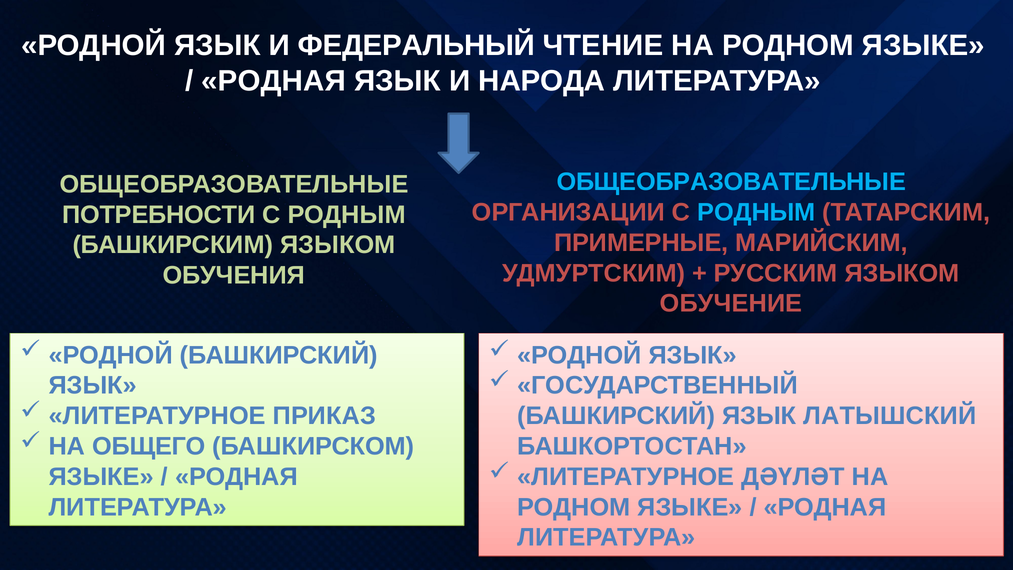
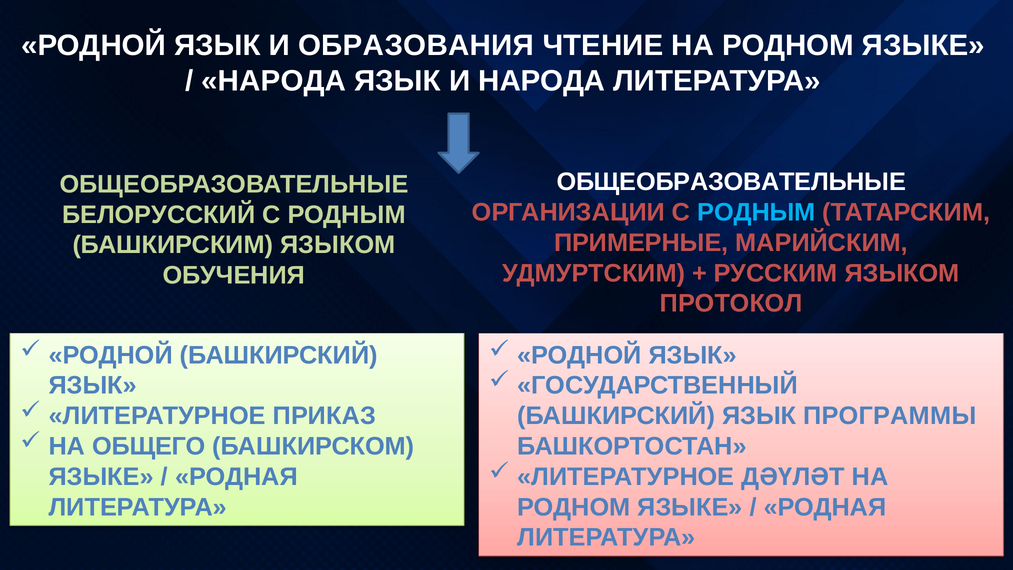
ФЕДЕРАЛЬНЫЙ: ФЕДЕРАЛЬНЫЙ -> ОБРАЗОВАНИЯ
РОДНАЯ at (274, 81): РОДНАЯ -> НАРОДА
ОБЩЕОБРАЗОВАТЕЛЬНЫЕ at (731, 182) colour: light blue -> white
ПОТРЕБНОСТИ: ПОТРЕБНОСТИ -> БЕЛОРУССКИЙ
ОБУЧЕНИЕ: ОБУЧЕНИЕ -> ПРОТОКОЛ
ЛАТЫШСКИЙ: ЛАТЫШСКИЙ -> ПРОГРАММЫ
